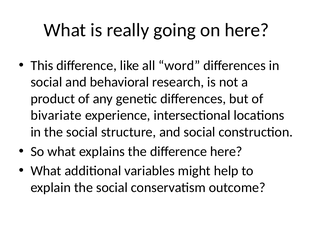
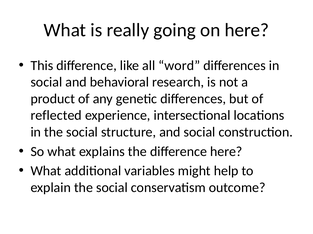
bivariate: bivariate -> reflected
